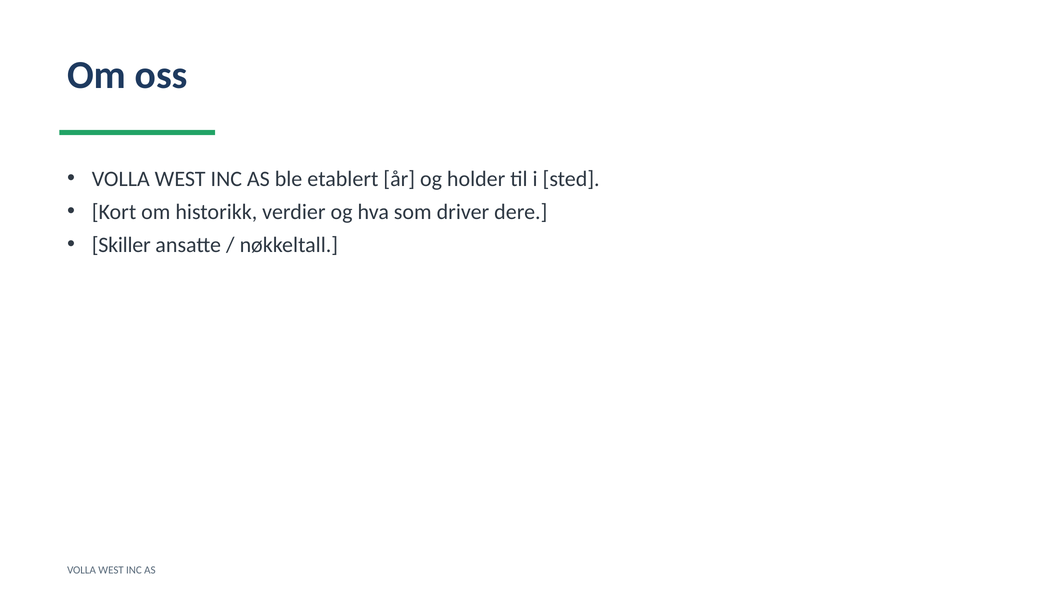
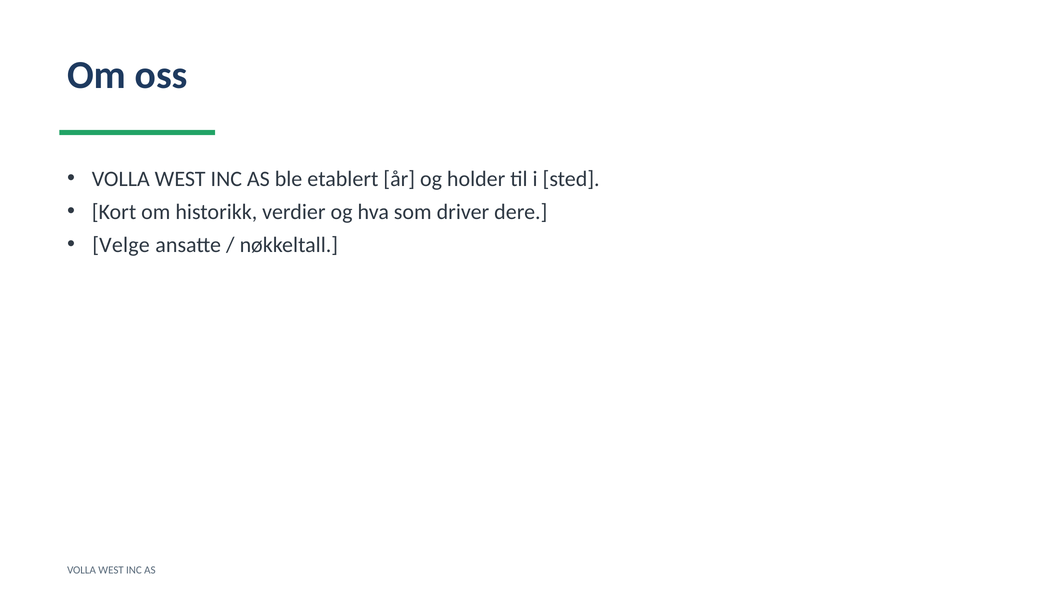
Skiller: Skiller -> Velge
